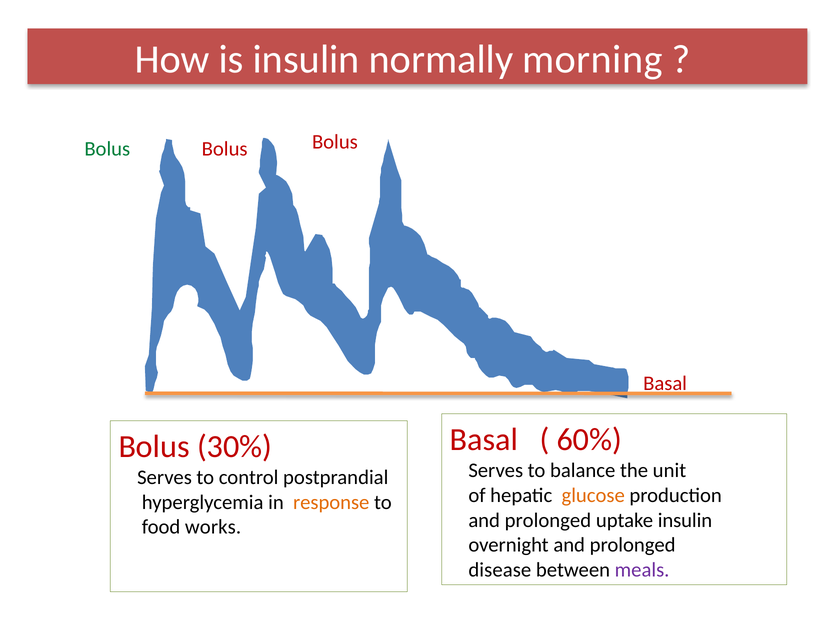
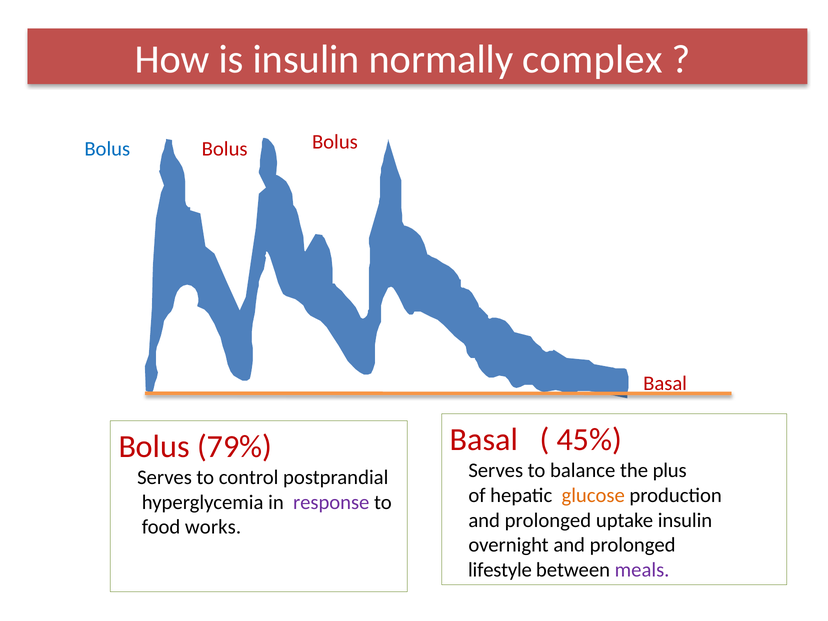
morning: morning -> complex
Bolus at (107, 149) colour: green -> blue
60%: 60% -> 45%
30%: 30% -> 79%
unit: unit -> plus
response colour: orange -> purple
disease: disease -> lifestyle
